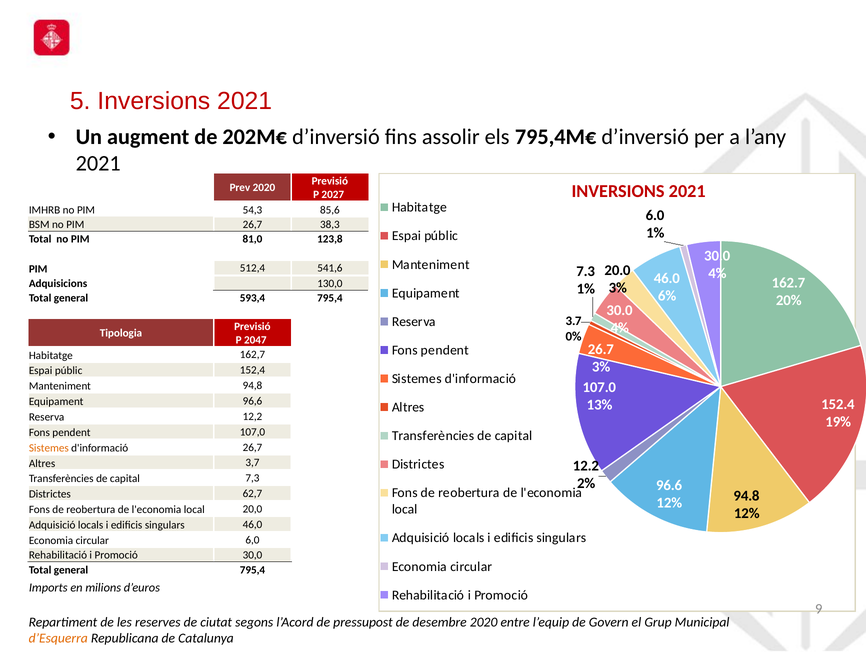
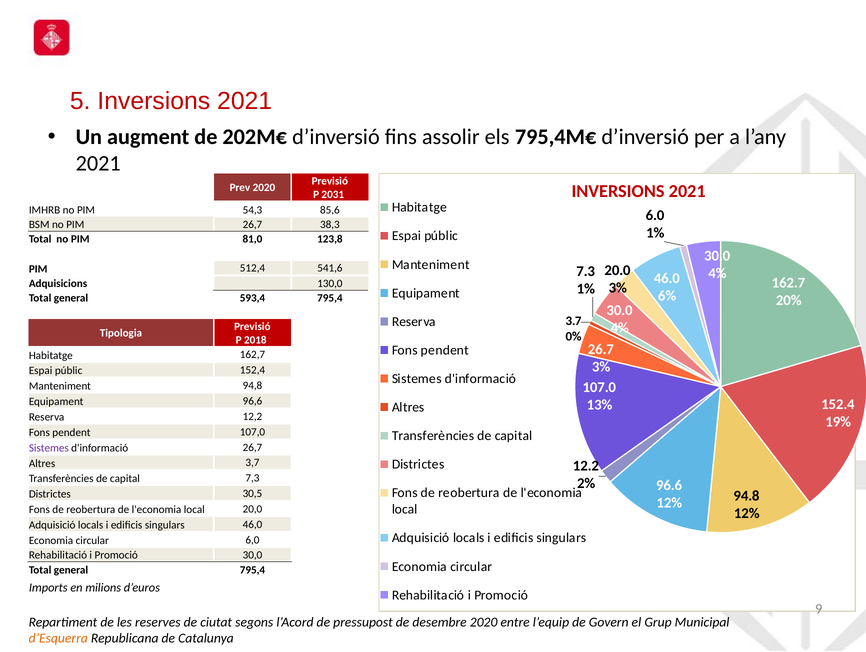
2027: 2027 -> 2031
2047: 2047 -> 2018
Sistemes at (49, 448) colour: orange -> purple
62,7: 62,7 -> 30,5
